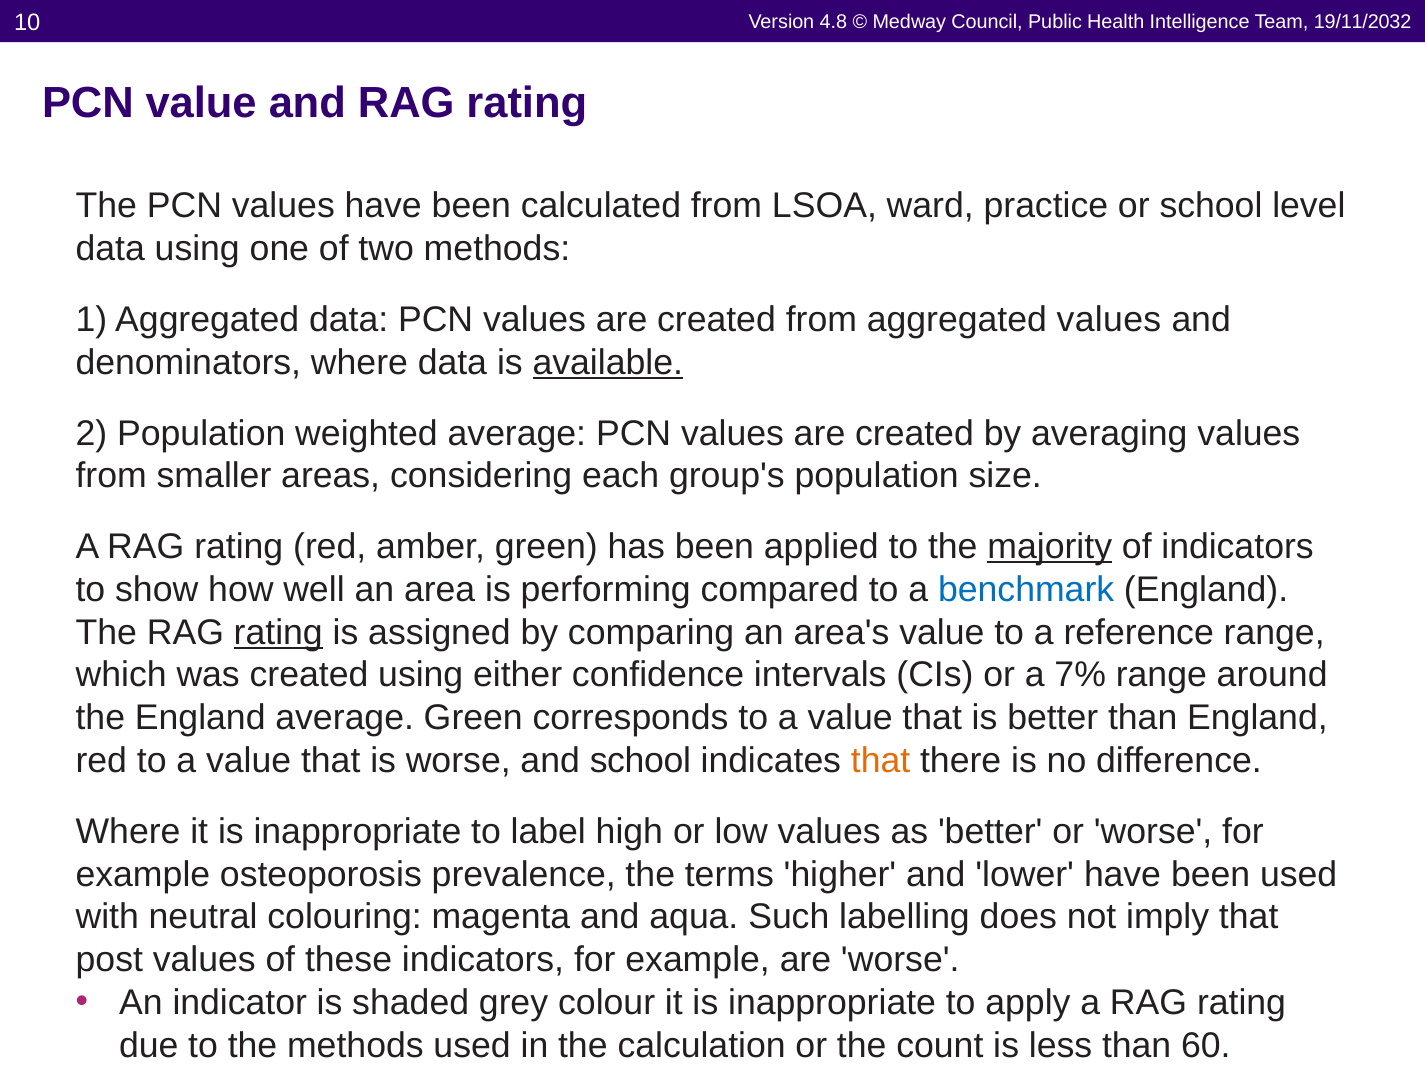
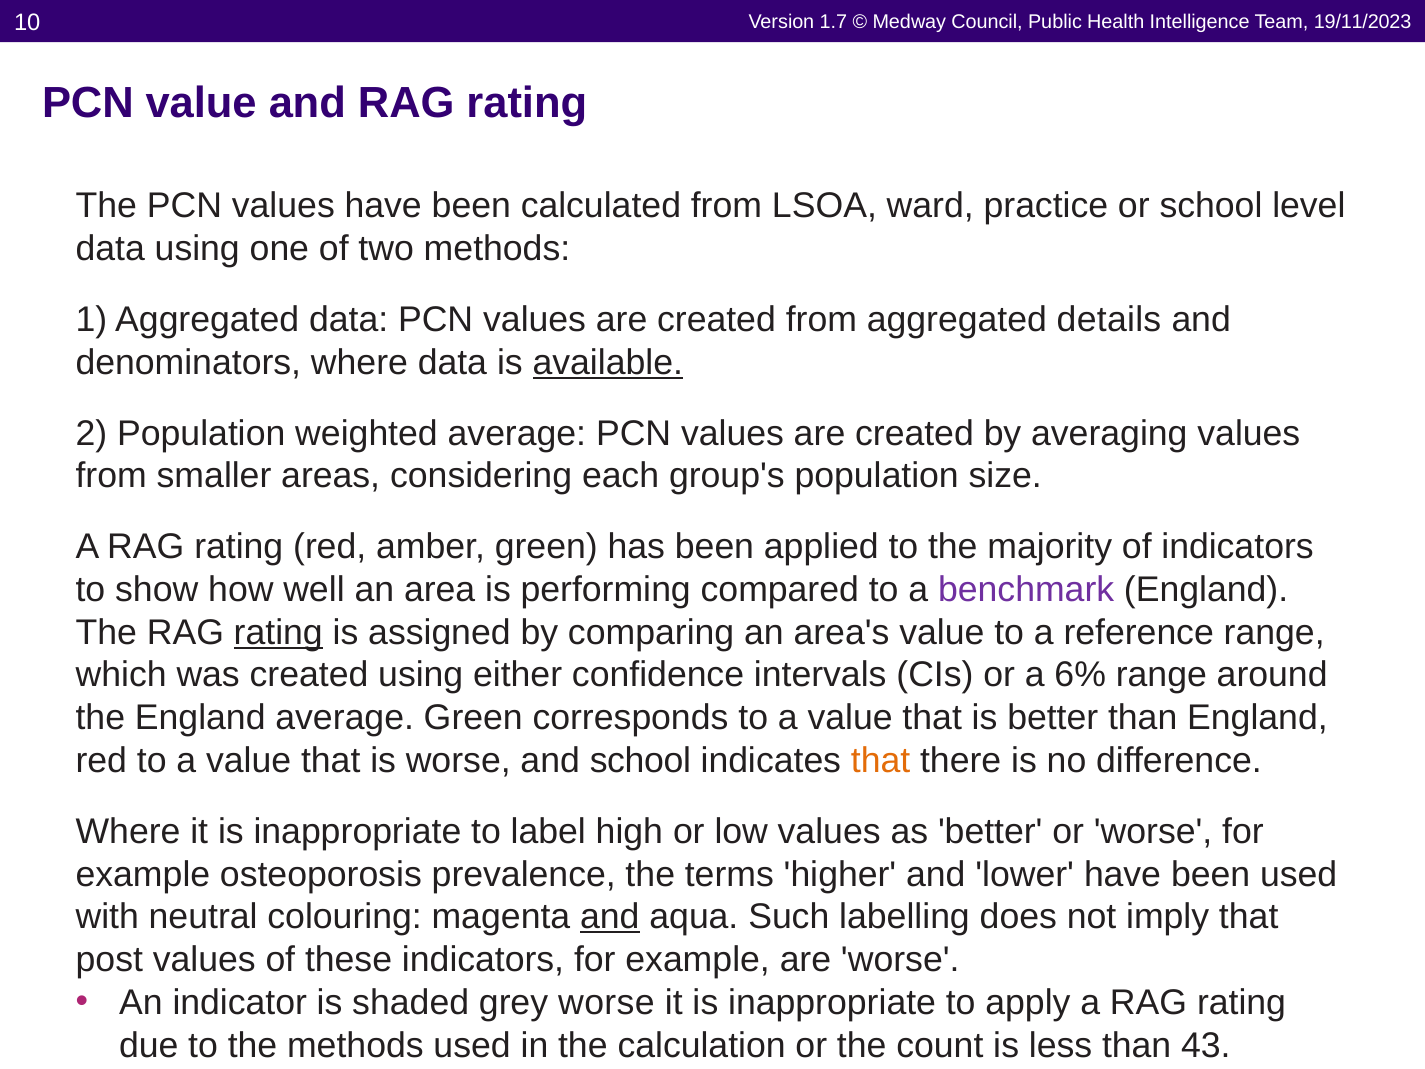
4.8: 4.8 -> 1.7
19/11/2032: 19/11/2032 -> 19/11/2023
aggregated values: values -> details
majority underline: present -> none
benchmark colour: blue -> purple
7%: 7% -> 6%
and at (610, 917) underline: none -> present
grey colour: colour -> worse
60: 60 -> 43
